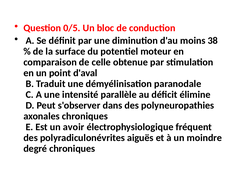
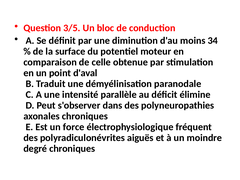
0/5: 0/5 -> 3/5
38: 38 -> 34
avoir: avoir -> force
